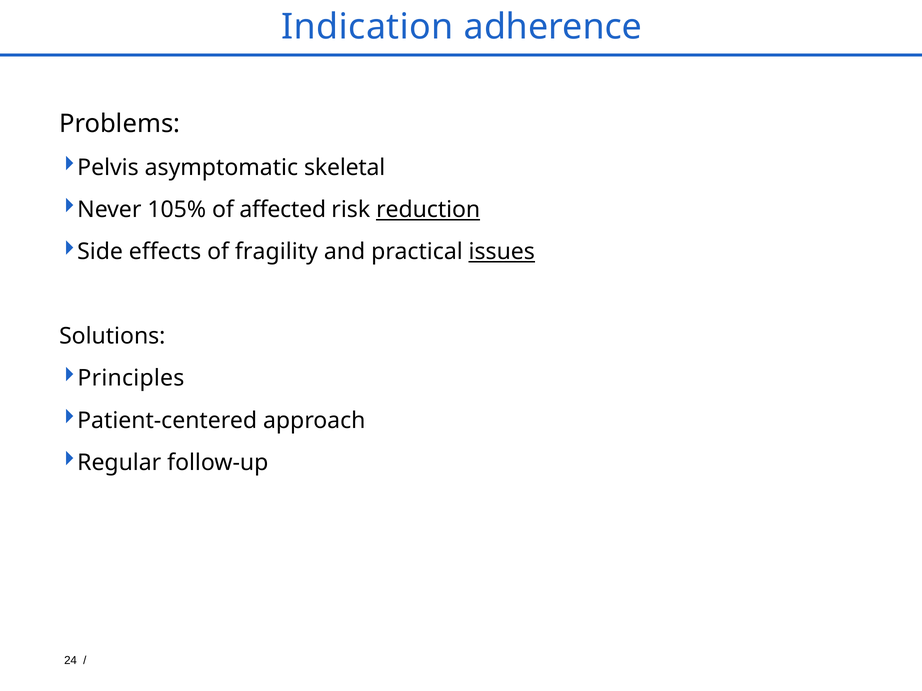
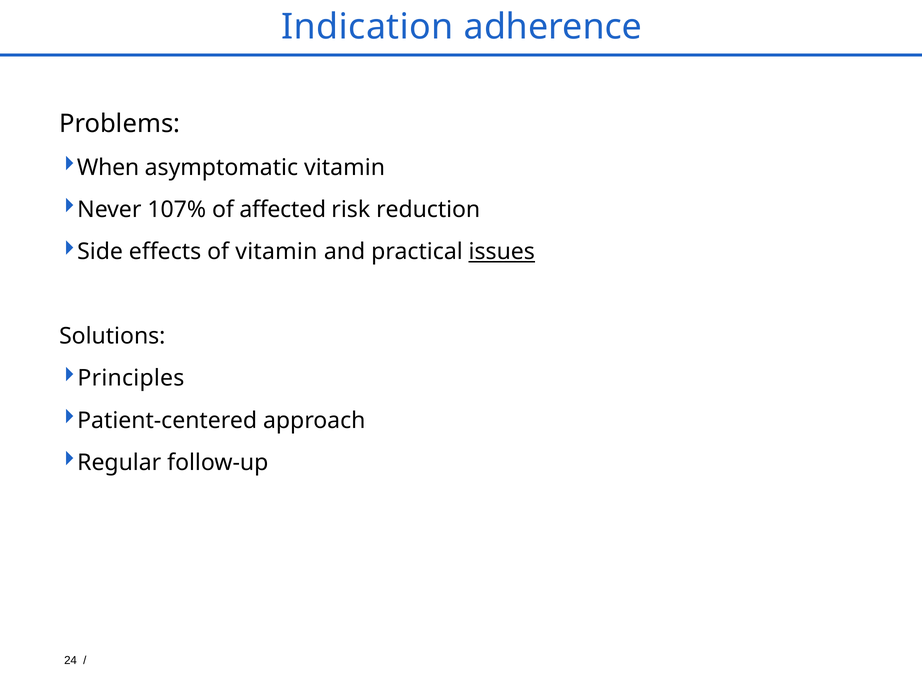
Pelvis: Pelvis -> When
asymptomatic skeletal: skeletal -> vitamin
105%: 105% -> 107%
reduction underline: present -> none
of fragility: fragility -> vitamin
